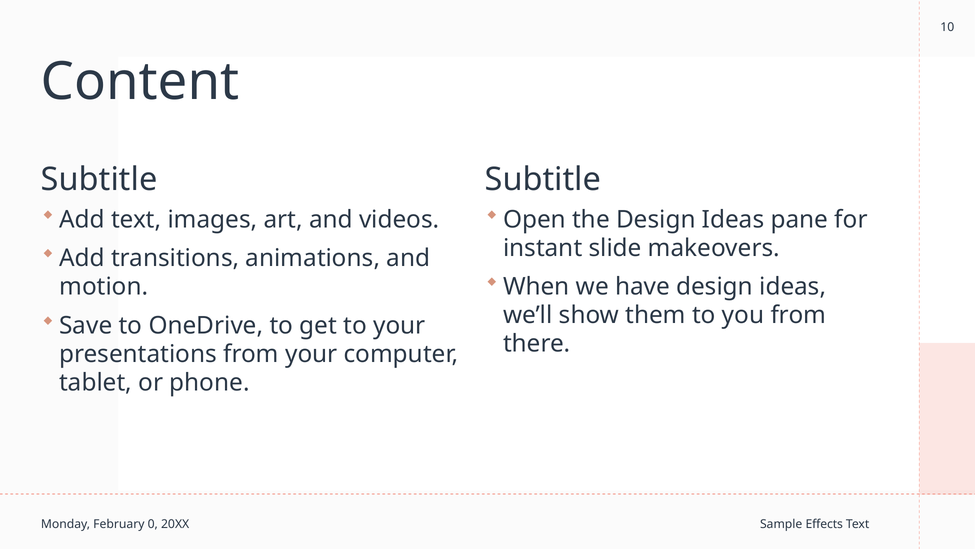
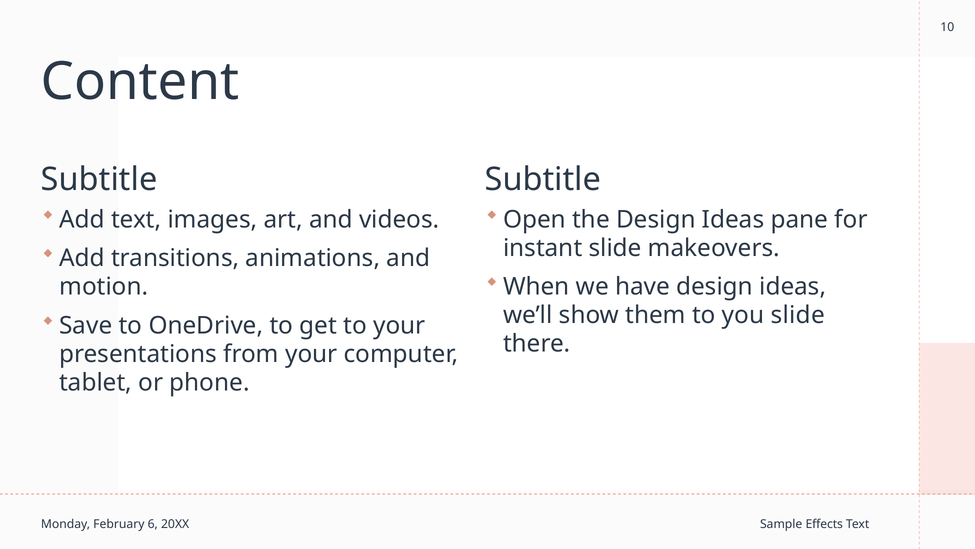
you from: from -> slide
0: 0 -> 6
